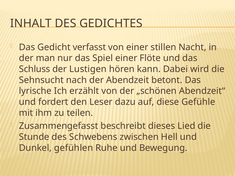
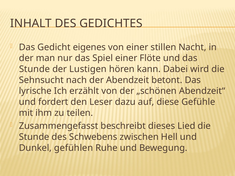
verfasst: verfasst -> eigenes
Schluss at (35, 69): Schluss -> Stunde
